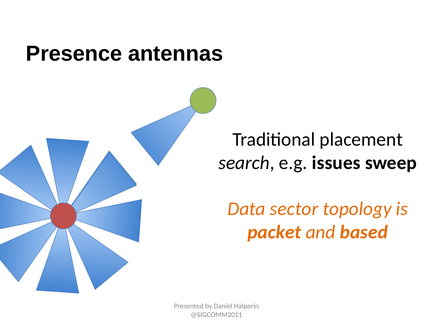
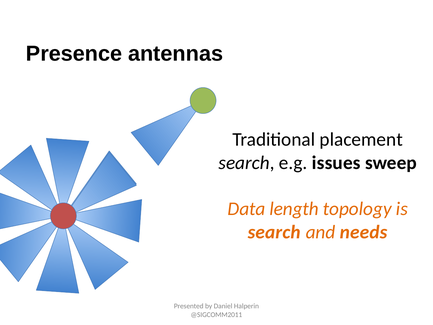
sector: sector -> length
packet at (274, 232): packet -> search
based: based -> needs
